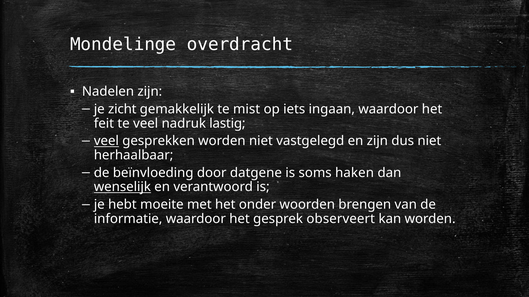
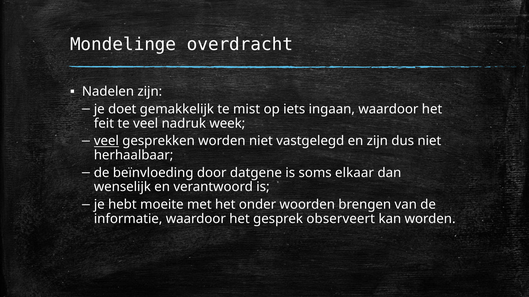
zicht: zicht -> doet
lastig: lastig -> week
haken: haken -> elkaar
wenselijk underline: present -> none
